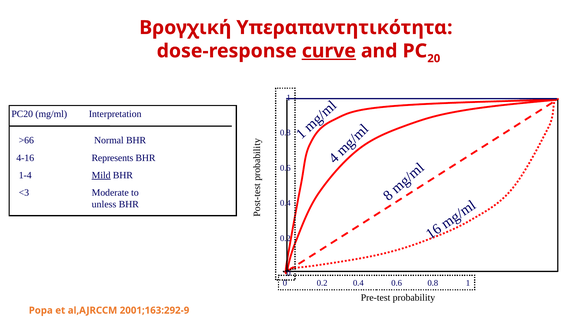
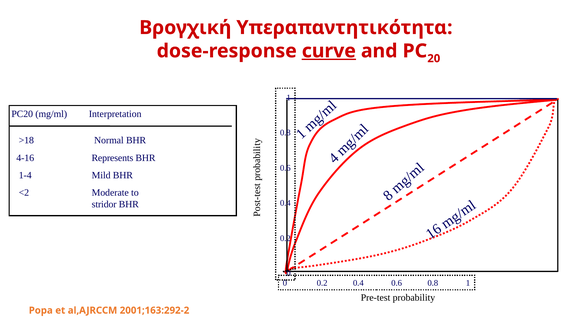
>66: >66 -> >18
Mild underline: present -> none
<3: <3 -> <2
unless: unless -> stridor
2001;163:292-9: 2001;163:292-9 -> 2001;163:292-2
